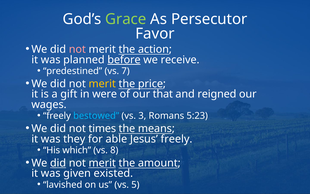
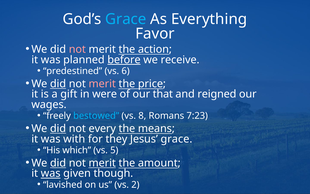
Grace at (126, 19) colour: light green -> light blue
Persecutor: Persecutor -> Everything
7: 7 -> 6
did at (58, 84) underline: none -> present
merit at (102, 84) colour: yellow -> pink
3: 3 -> 8
5:23: 5:23 -> 7:23
did at (58, 128) underline: none -> present
times: times -> every
they: they -> with
able: able -> they
Jesus freely: freely -> grace
8: 8 -> 5
was at (51, 173) underline: none -> present
existed: existed -> though
5: 5 -> 2
